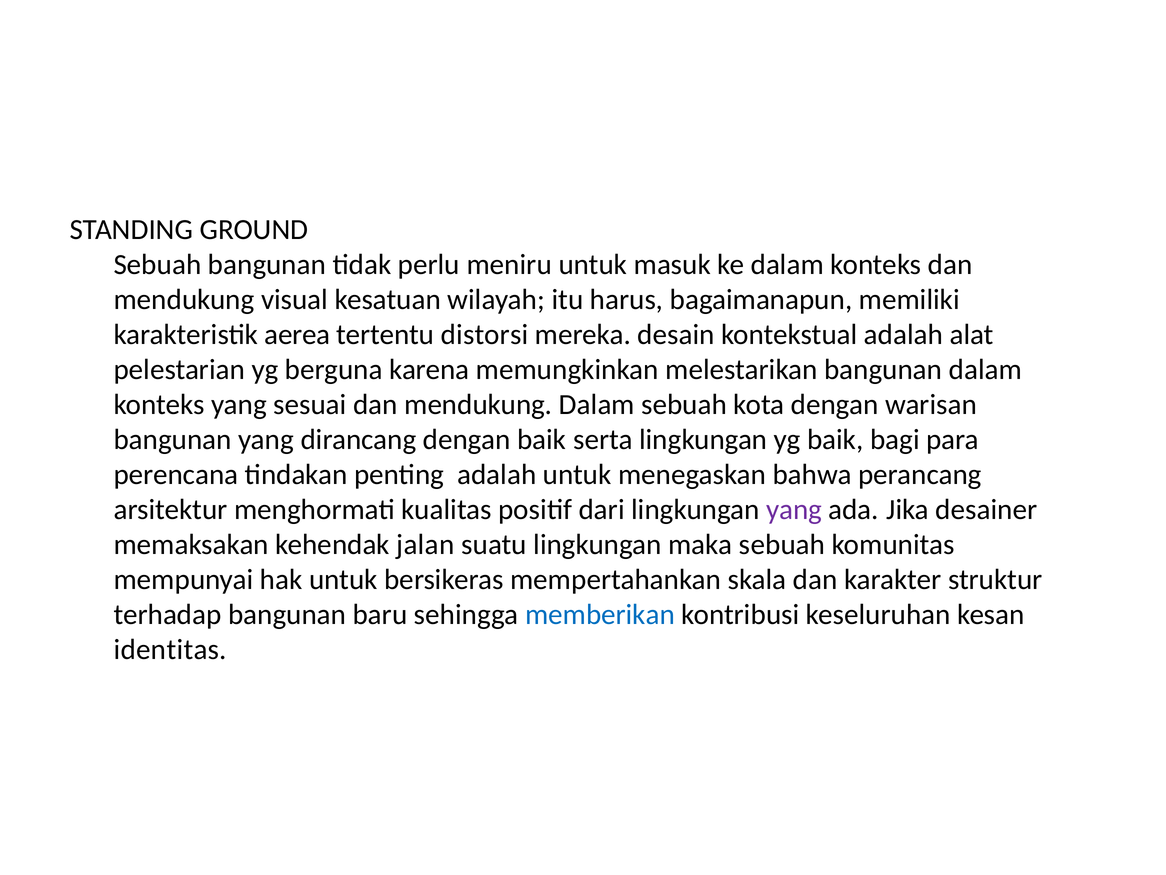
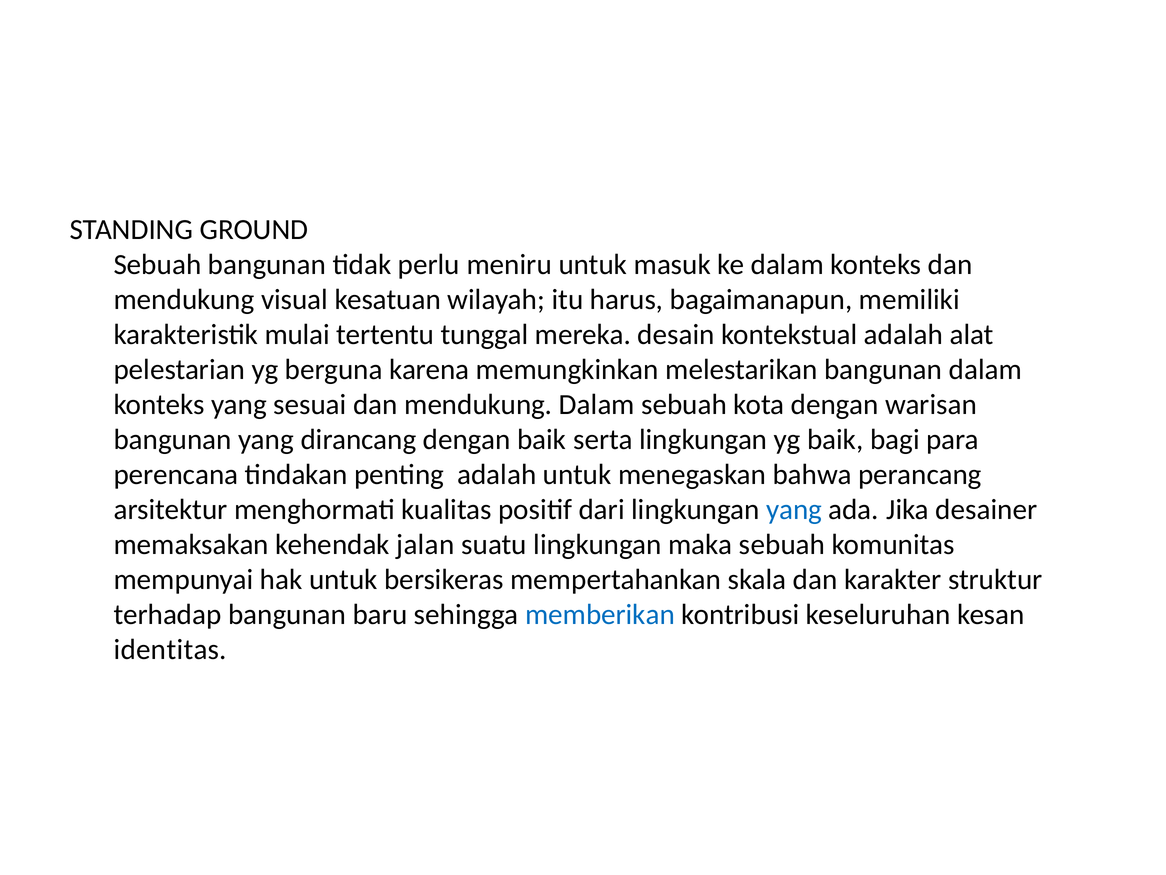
aerea: aerea -> mulai
distorsi: distorsi -> tunggal
yang at (794, 509) colour: purple -> blue
